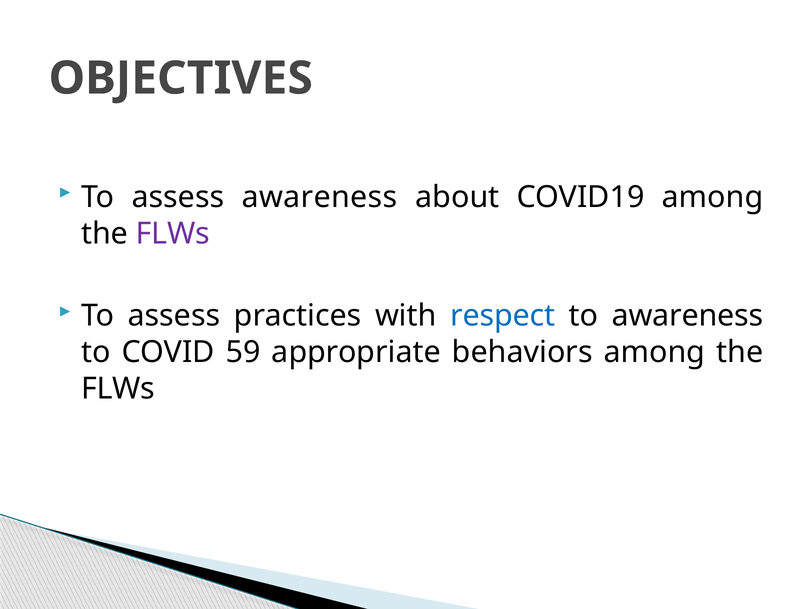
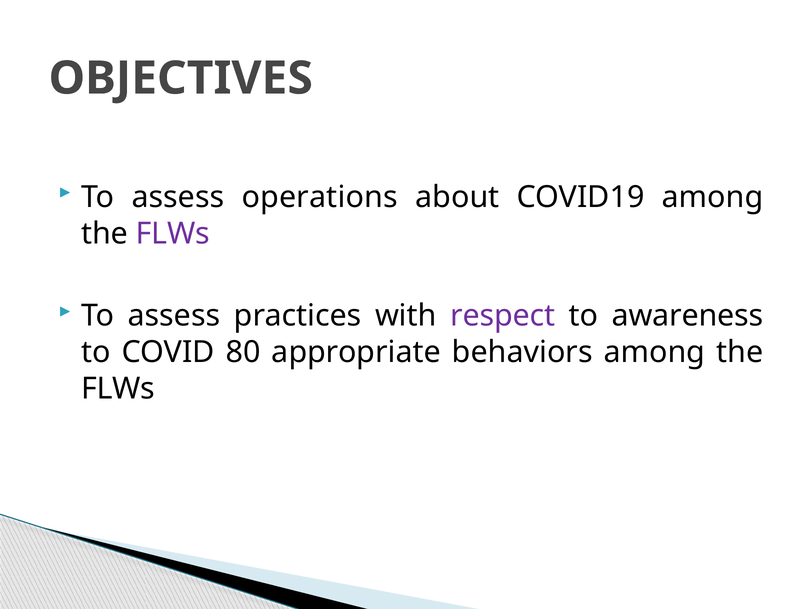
assess awareness: awareness -> operations
respect colour: blue -> purple
59: 59 -> 80
